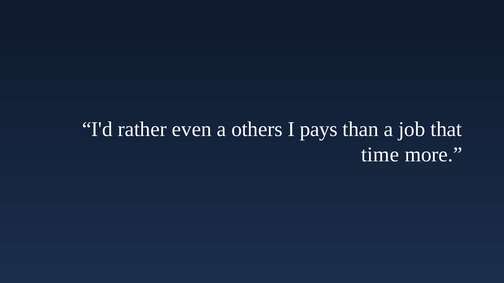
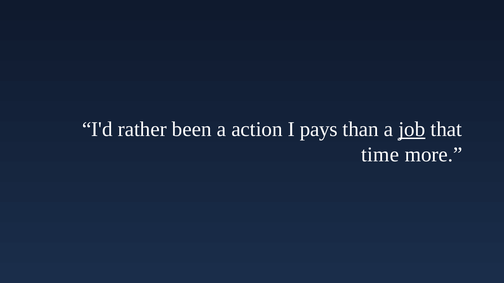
even: even -> been
others: others -> action
job underline: none -> present
